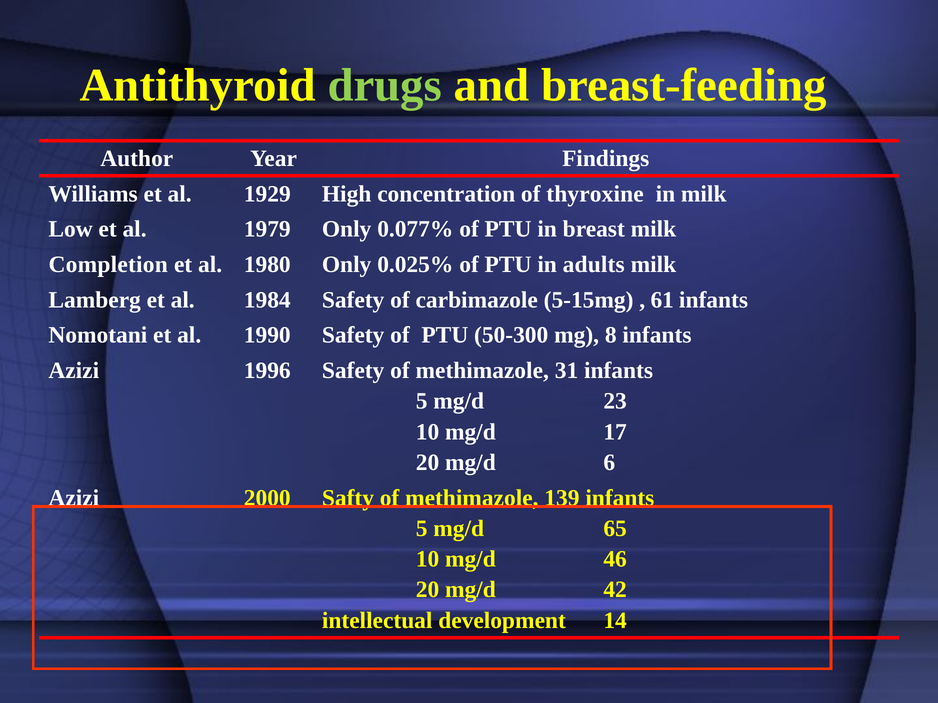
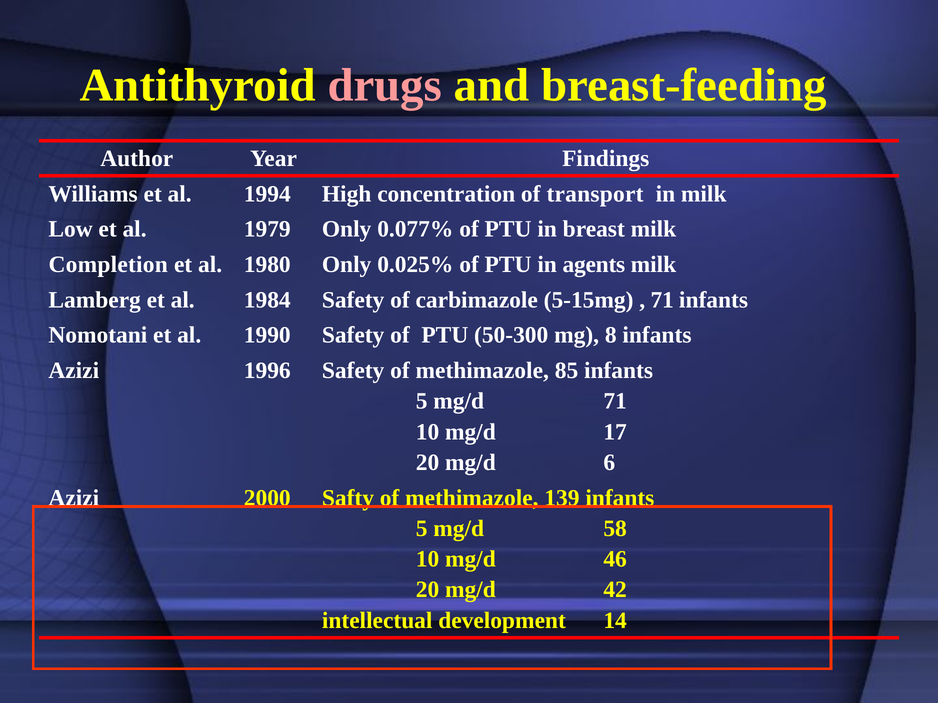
drugs colour: light green -> pink
1929: 1929 -> 1994
thyroxine: thyroxine -> transport
adults: adults -> agents
61 at (662, 300): 61 -> 71
31: 31 -> 85
mg/d 23: 23 -> 71
65: 65 -> 58
